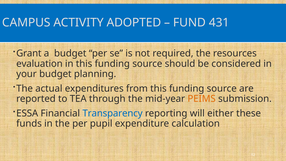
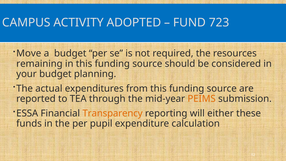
431: 431 -> 723
Grant: Grant -> Move
evaluation: evaluation -> remaining
Transparency colour: blue -> orange
